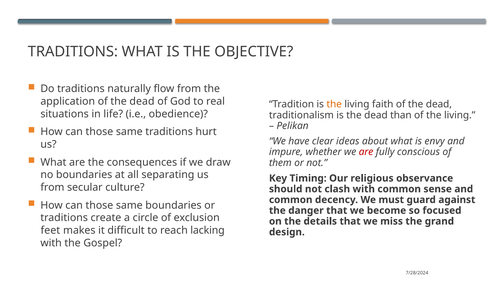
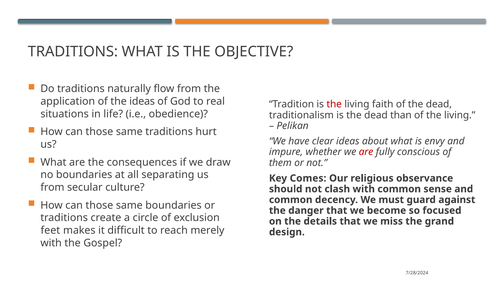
application of the dead: dead -> ideas
the at (334, 105) colour: orange -> red
Timing: Timing -> Comes
lacking: lacking -> merely
